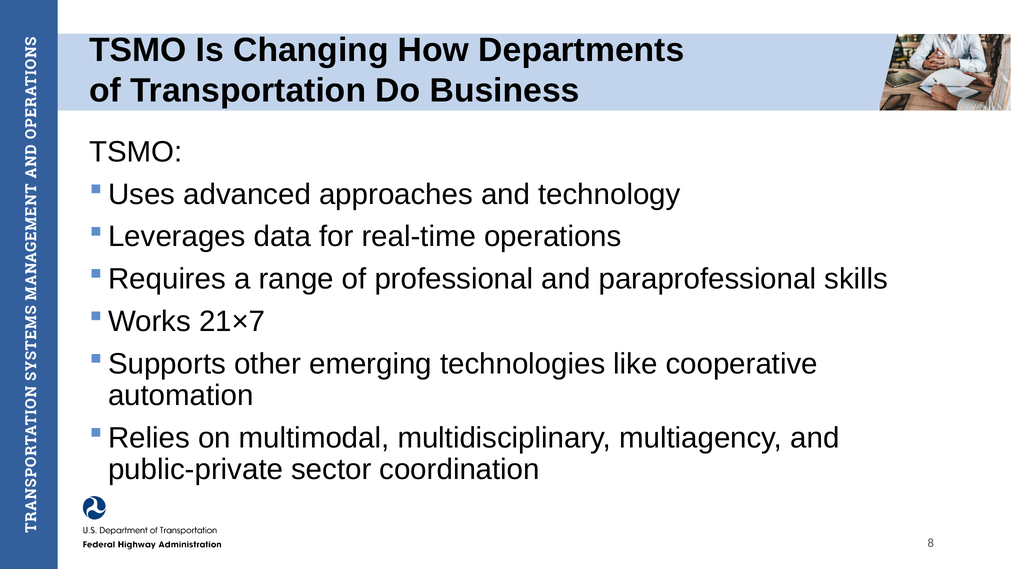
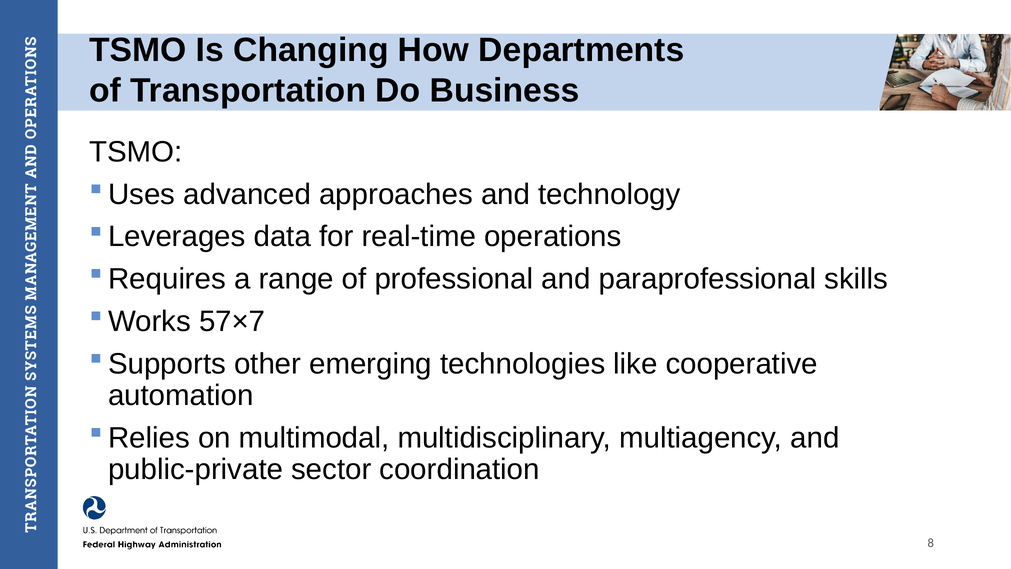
21×7: 21×7 -> 57×7
